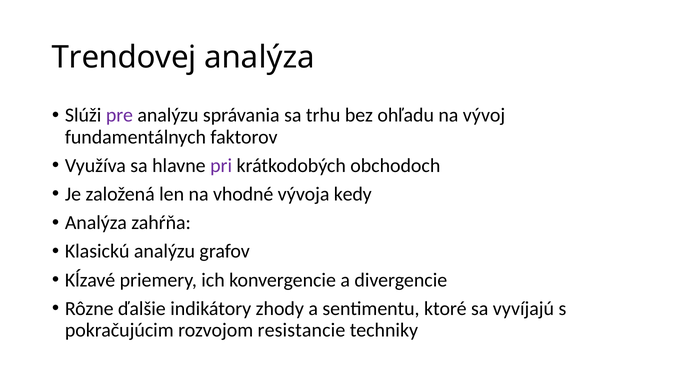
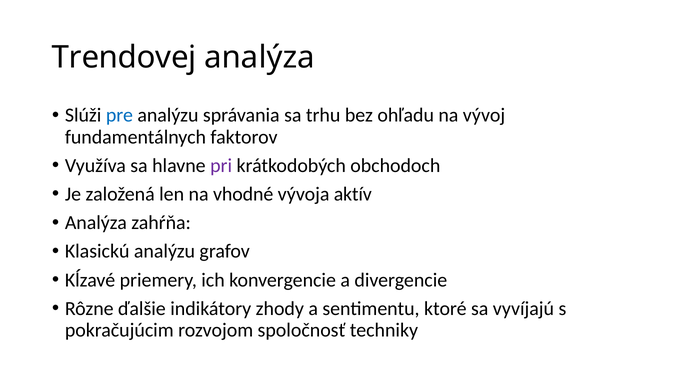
pre colour: purple -> blue
kedy: kedy -> aktív
resistancie: resistancie -> spoločnosť
